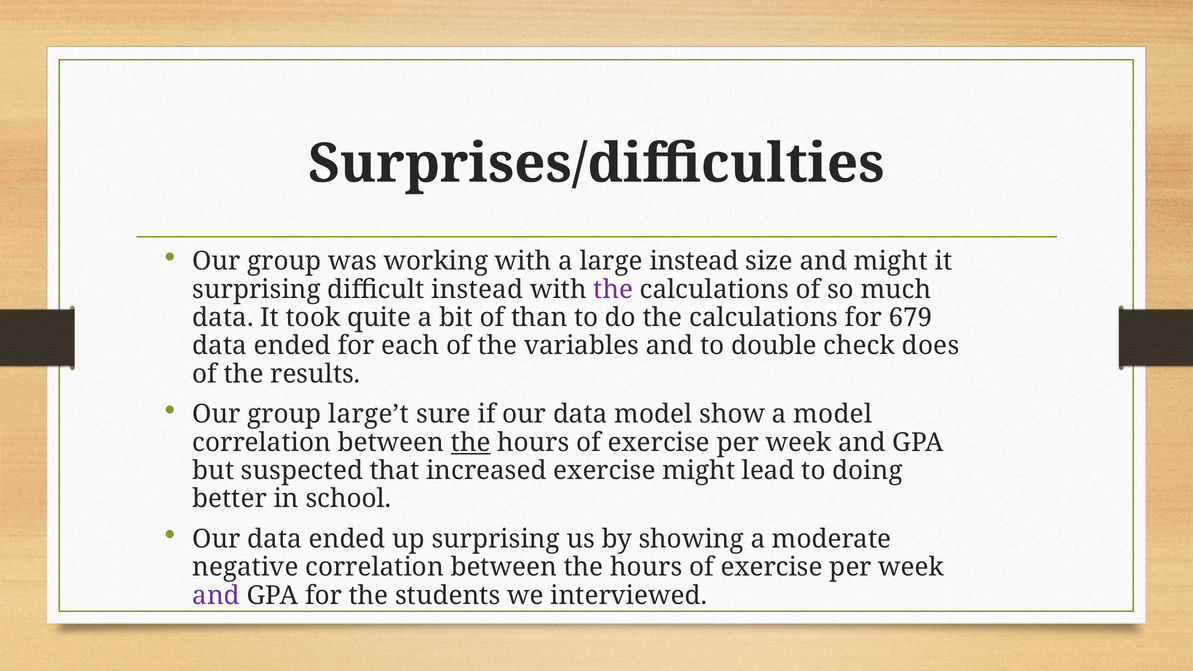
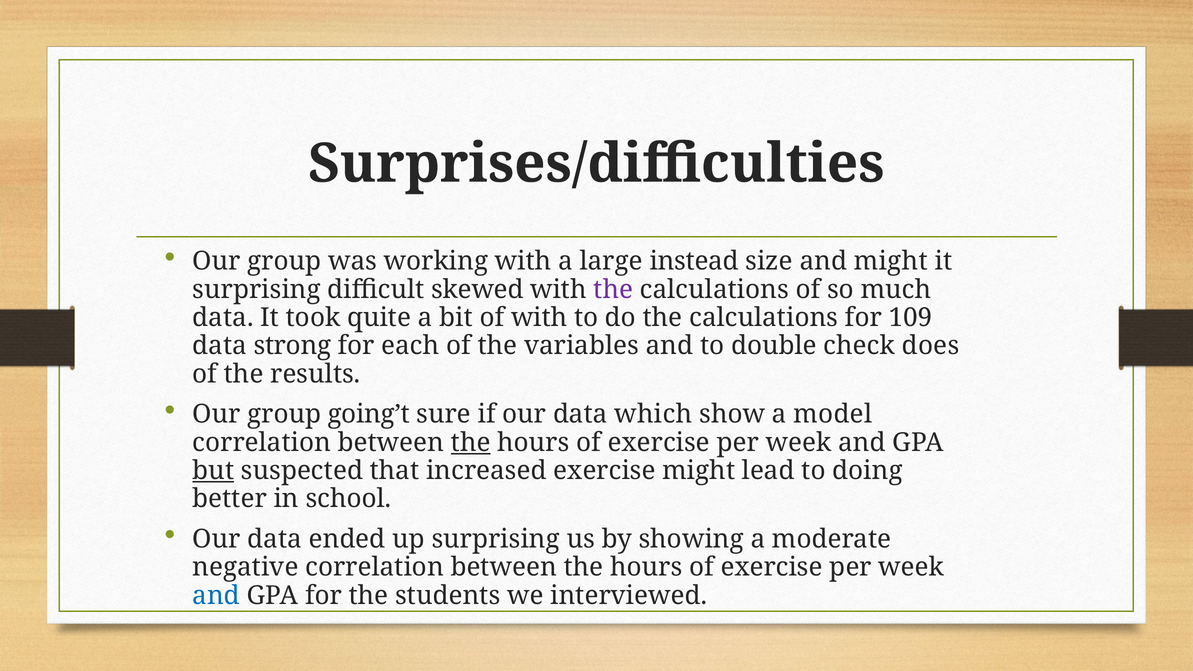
difficult instead: instead -> skewed
of than: than -> with
679: 679 -> 109
ended at (292, 346): ended -> strong
large’t: large’t -> going’t
data model: model -> which
but underline: none -> present
and at (216, 595) colour: purple -> blue
